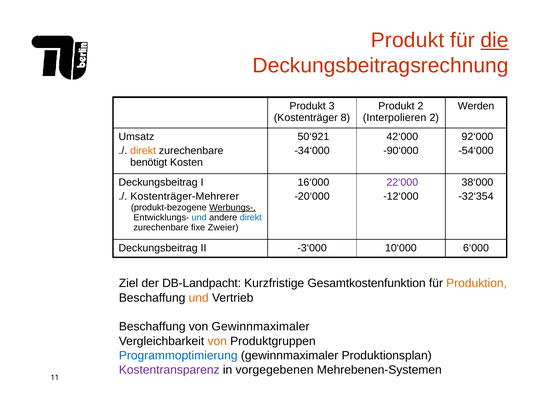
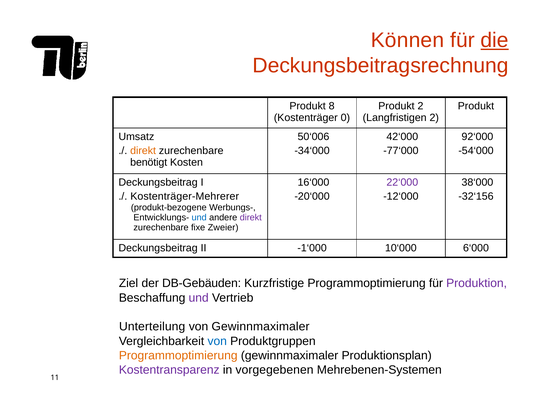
Produkt at (407, 40): Produkt -> Können
3: 3 -> 8
Werden at (476, 106): Werden -> Produkt
8: 8 -> 0
Interpolieren: Interpolieren -> Langfristigen
50‘921: 50‘921 -> 50‘006
-90‘000: -90‘000 -> -77‘000
-32‘354: -32‘354 -> -32‘156
Werbungs- underline: present -> none
direkt at (251, 218) colour: blue -> purple
-3‘000: -3‘000 -> -1‘000
DB-Landpacht: DB-Landpacht -> DB-Gebäuden
Kurzfristige Gesamtkostenfunktion: Gesamtkostenfunktion -> Programmoptimierung
Produktion colour: orange -> purple
und at (199, 298) colour: orange -> purple
Beschaffung at (152, 327): Beschaffung -> Unterteilung
von at (217, 342) colour: orange -> blue
Programmoptimierung at (178, 356) colour: blue -> orange
